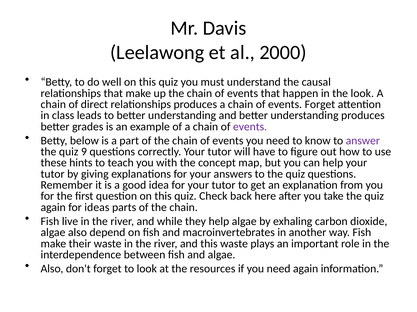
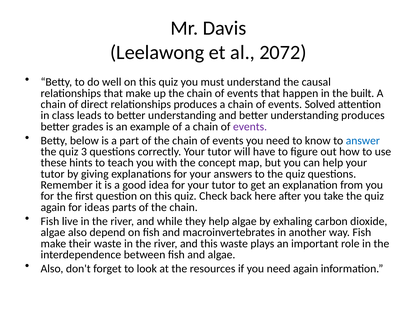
2000: 2000 -> 2072
the look: look -> built
events Forget: Forget -> Solved
answer colour: purple -> blue
9: 9 -> 3
